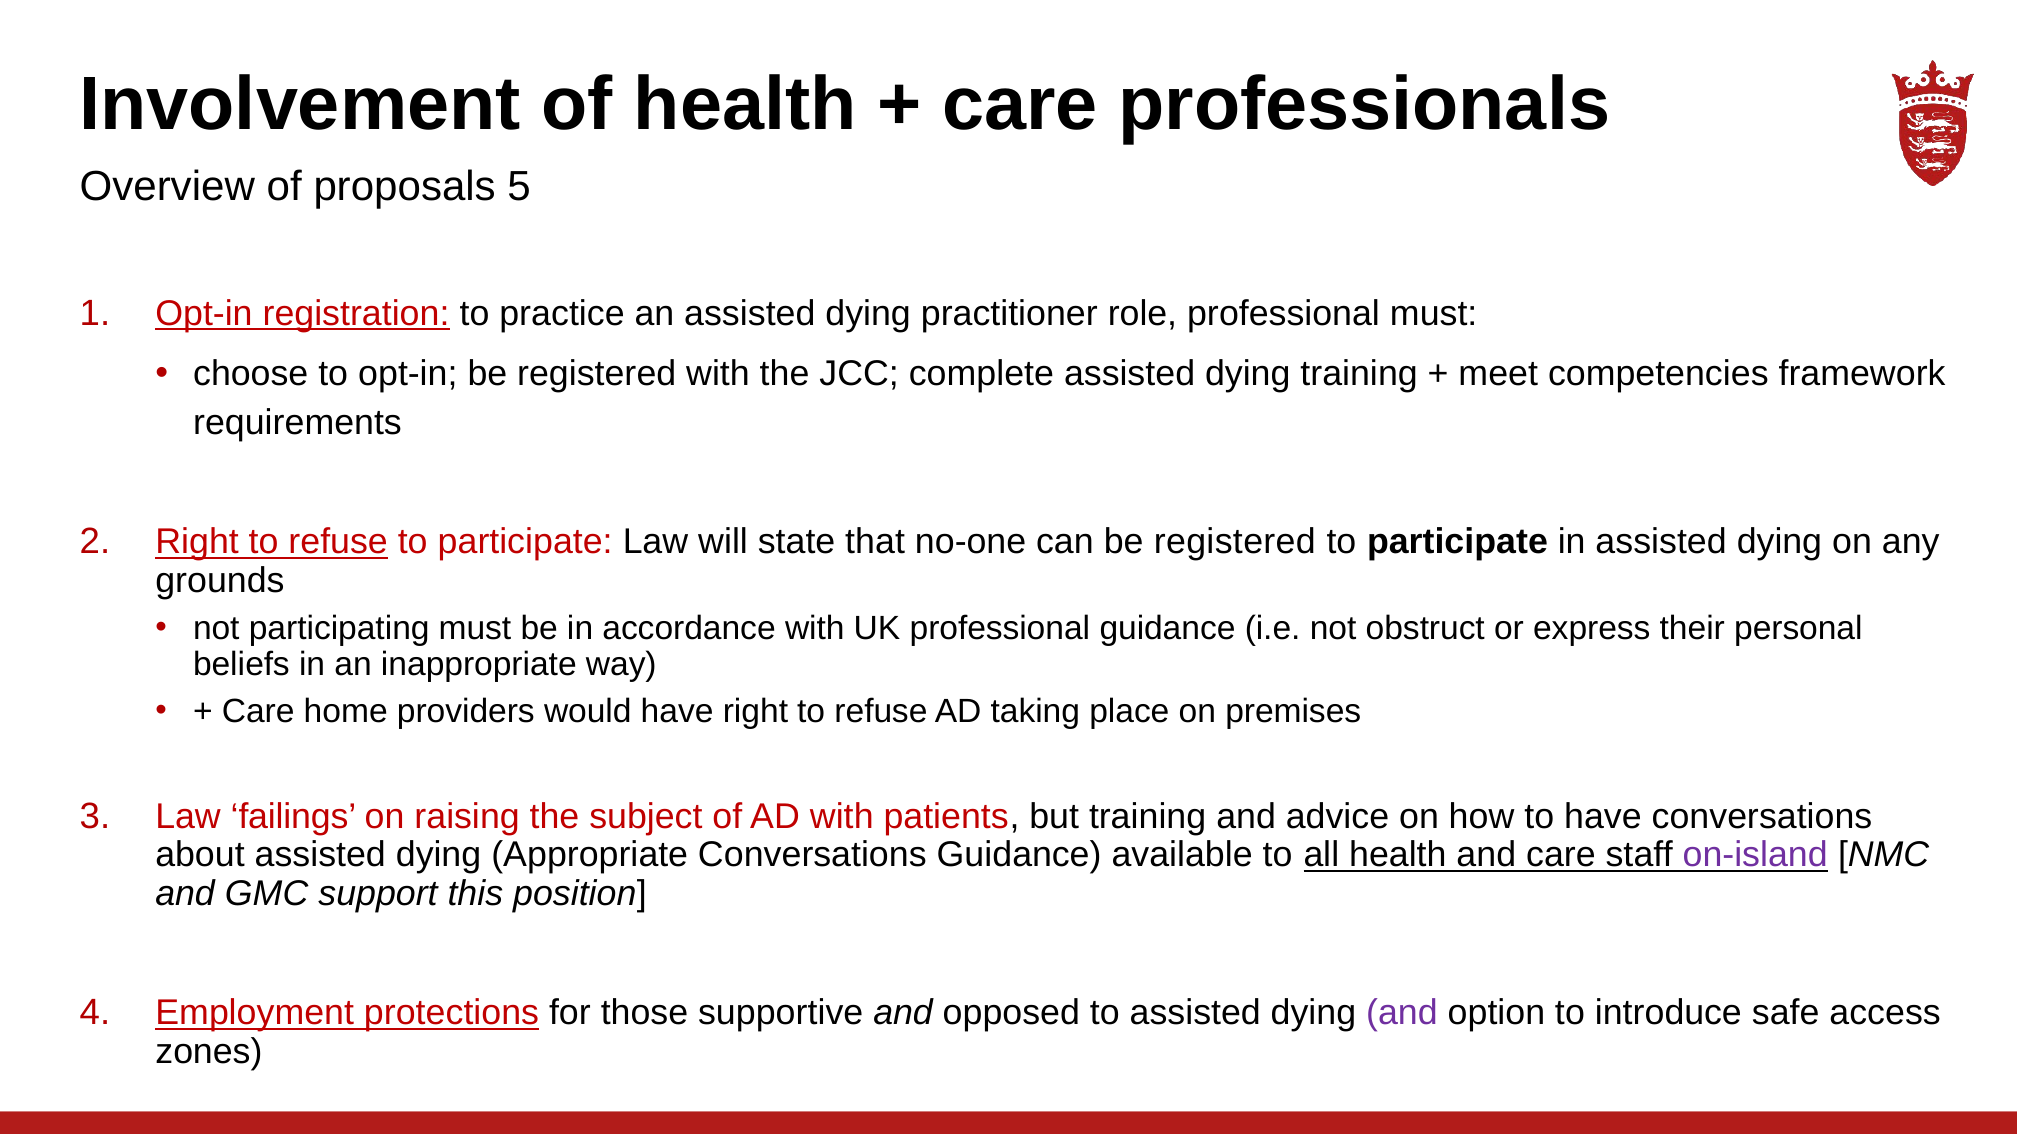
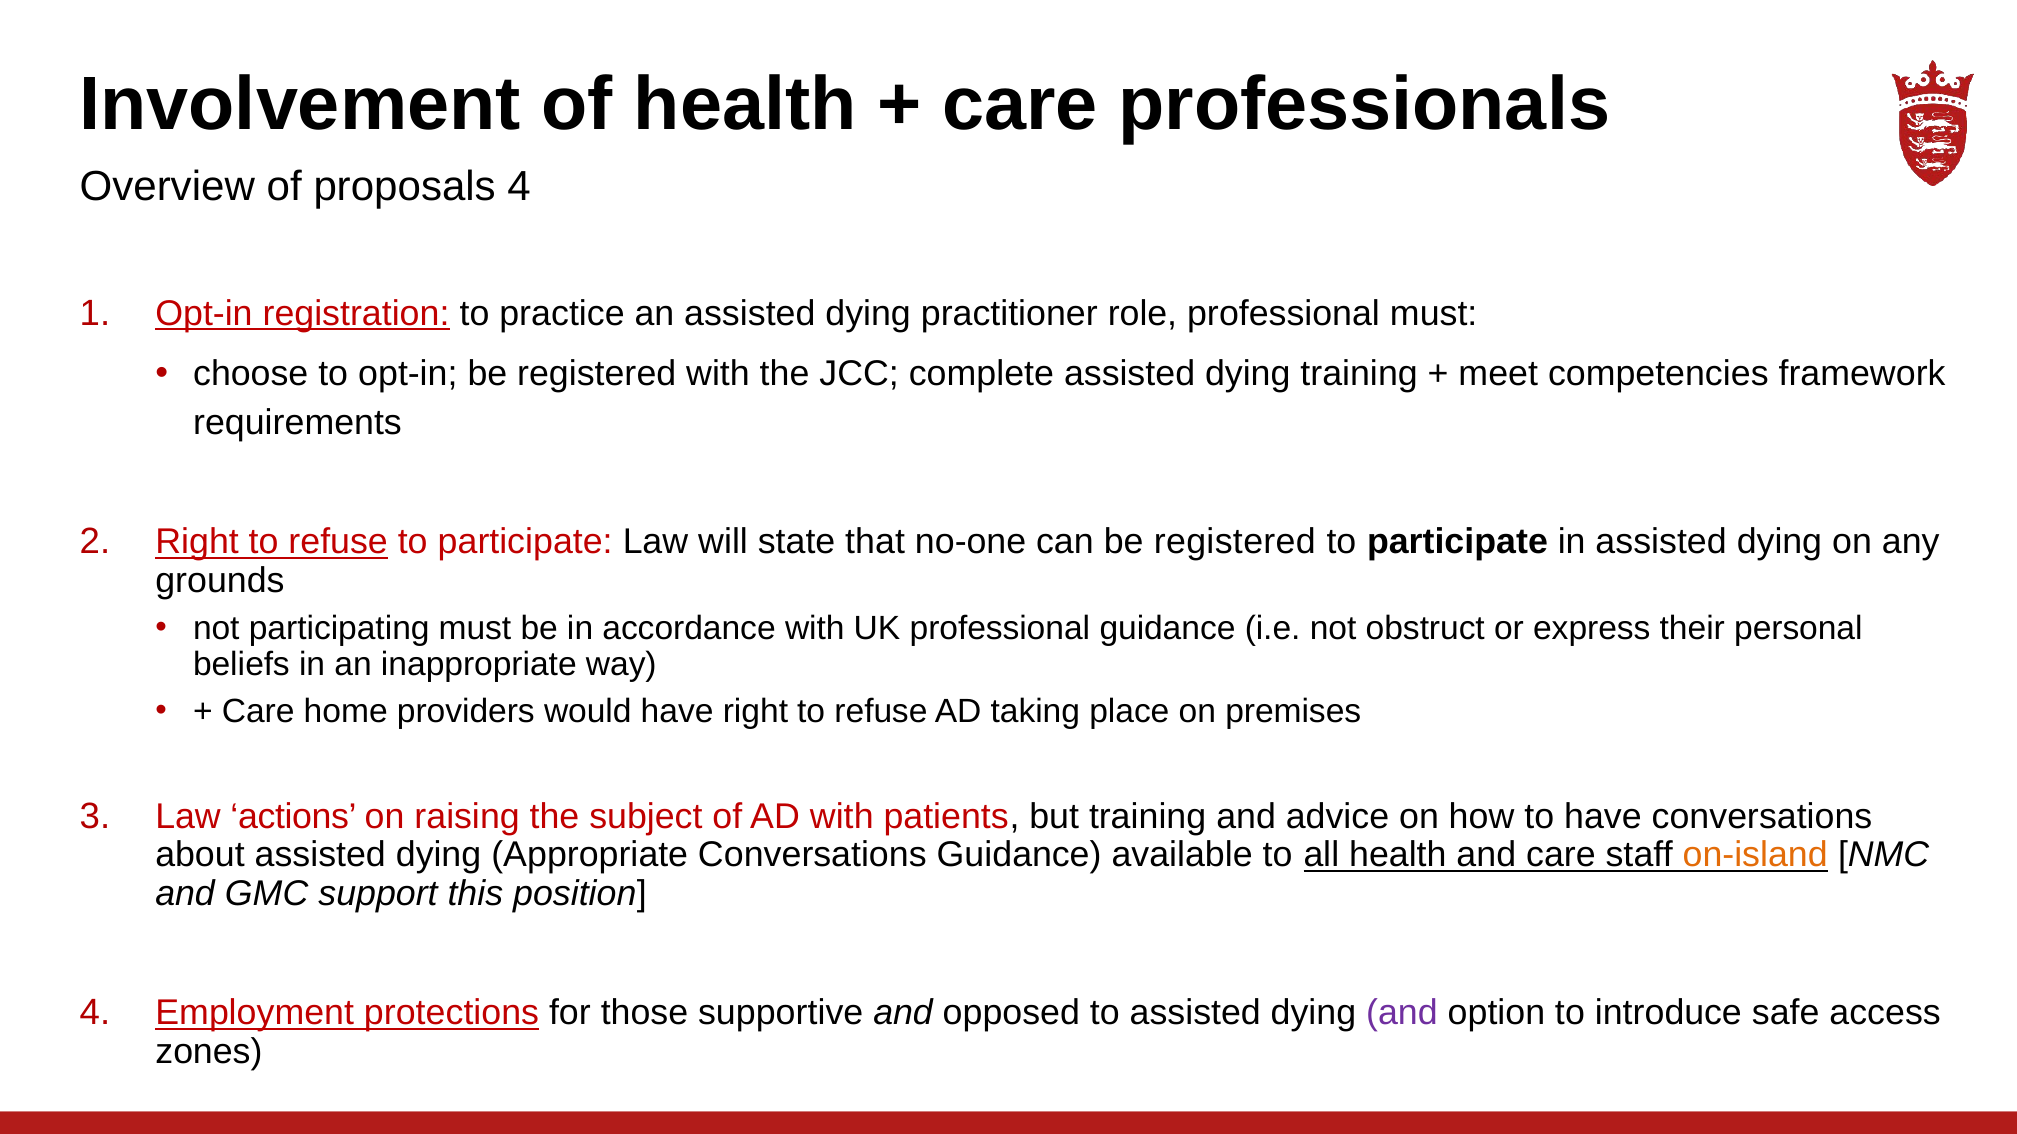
proposals 5: 5 -> 4
failings: failings -> actions
on-island colour: purple -> orange
